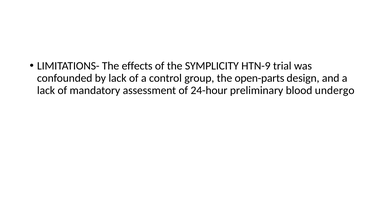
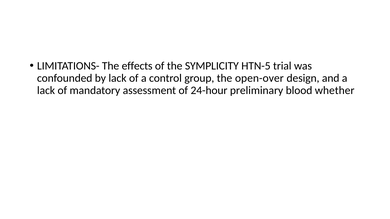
HTN-9: HTN-9 -> HTN-5
open-parts: open-parts -> open-over
undergo: undergo -> whether
